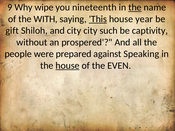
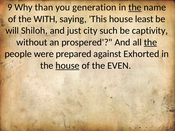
wipe: wipe -> than
nineteenth: nineteenth -> generation
This underline: present -> none
year: year -> least
gift: gift -> will
and city: city -> just
the at (150, 42) underline: none -> present
Speaking: Speaking -> Exhorted
